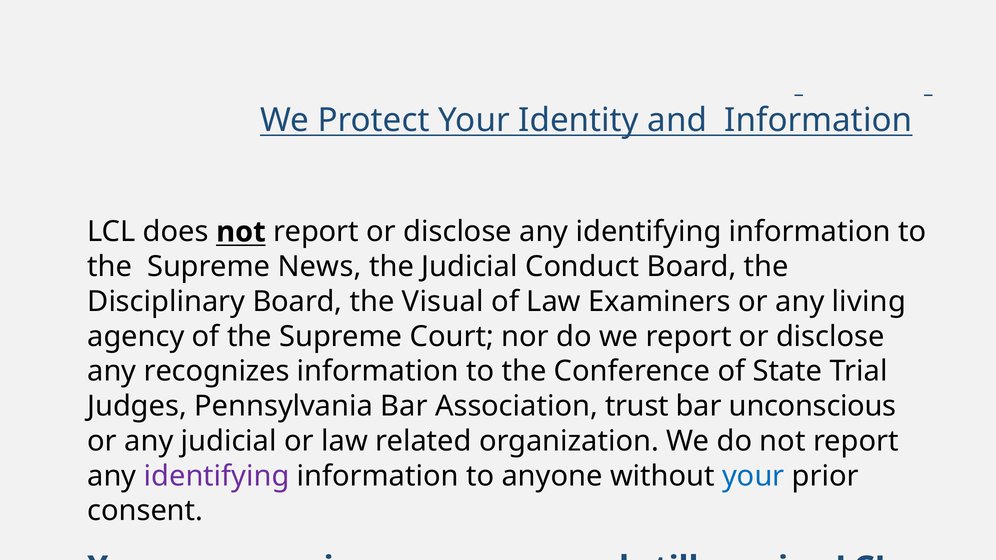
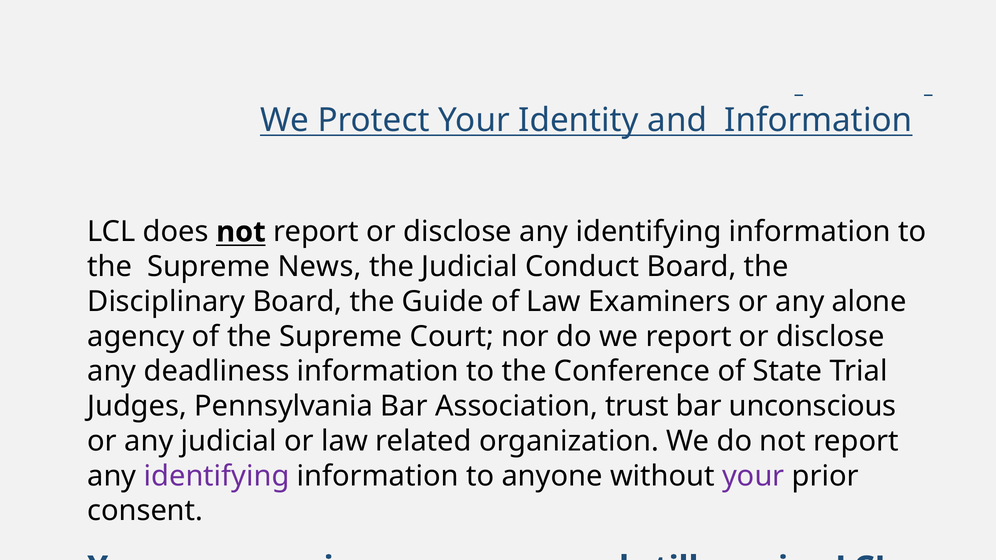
Visual: Visual -> Guide
living: living -> alone
recognizes: recognizes -> deadliness
your at (753, 476) colour: blue -> purple
